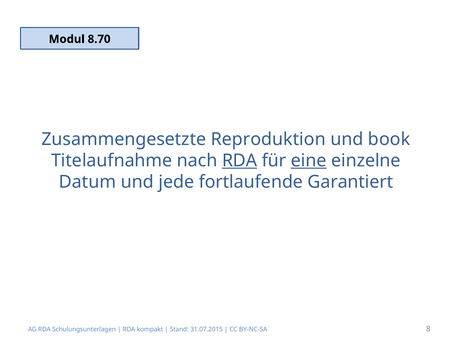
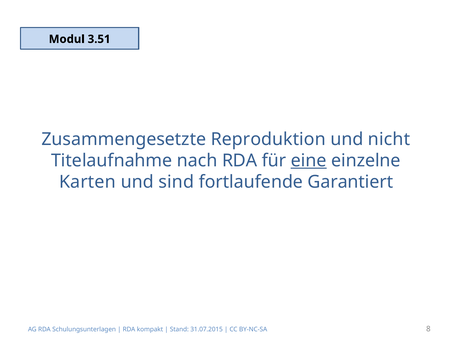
8.70: 8.70 -> 3.51
book: book -> nicht
RDA at (240, 160) underline: present -> none
Datum: Datum -> Karten
jede: jede -> sind
